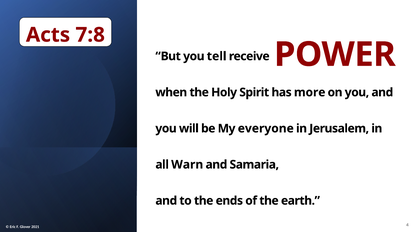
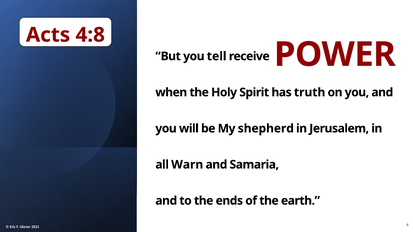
7:8: 7:8 -> 4:8
more: more -> truth
everyone: everyone -> shepherd
